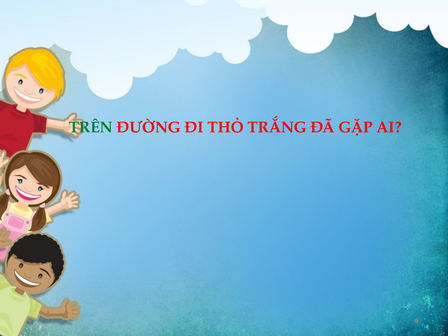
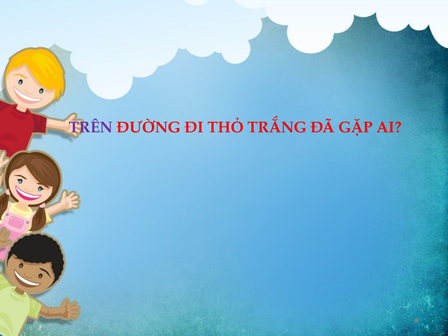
TRÊN colour: green -> purple
